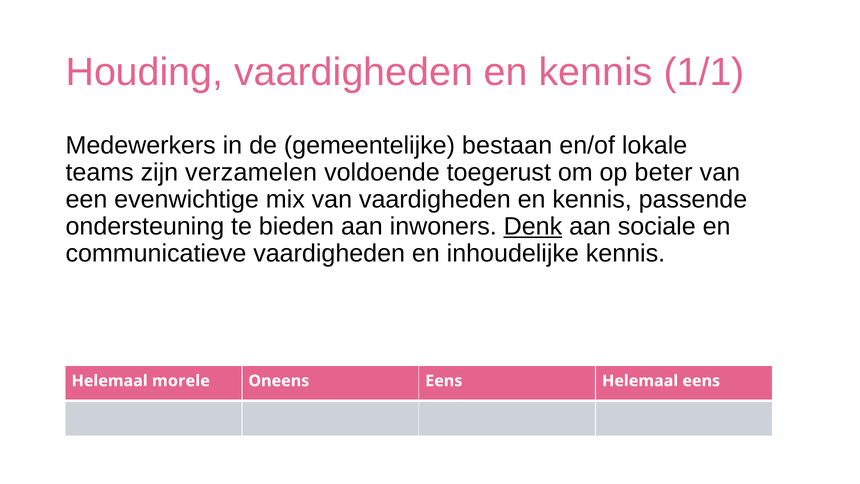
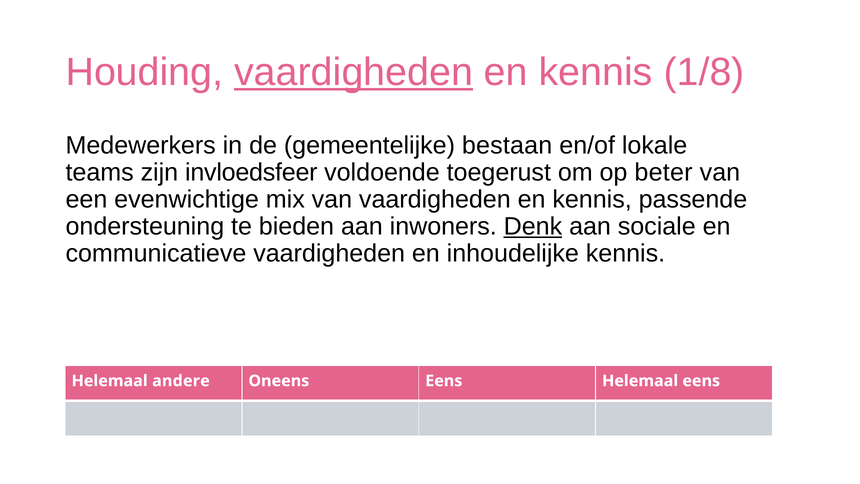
vaardigheden at (354, 72) underline: none -> present
1/1: 1/1 -> 1/8
verzamelen: verzamelen -> invloedsfeer
morele: morele -> andere
